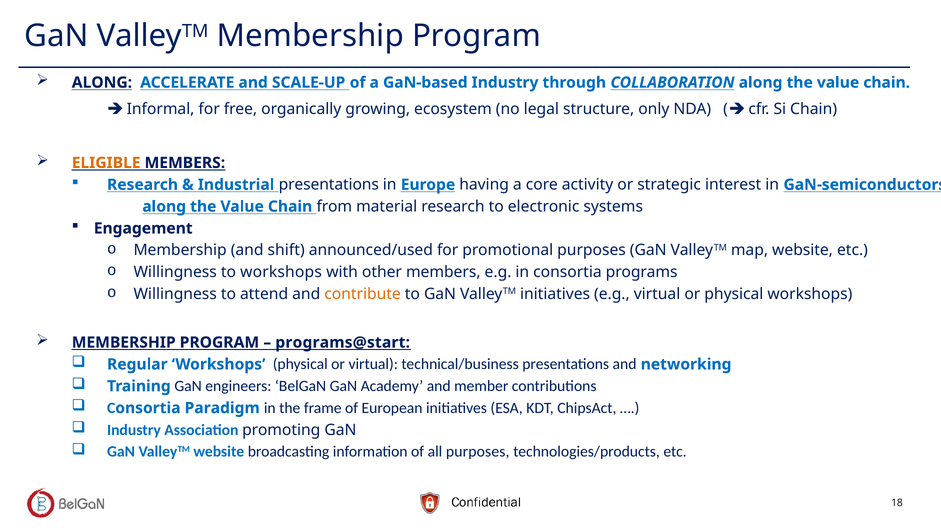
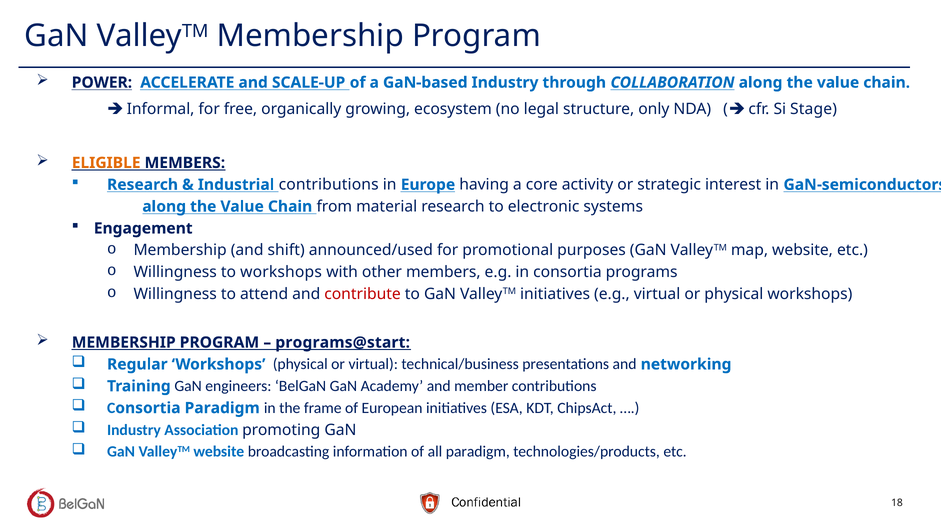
ALONG at (102, 82): ALONG -> POWER
Si Chain: Chain -> Stage
Industrial presentations: presentations -> contributions
contribute colour: orange -> red
all purposes: purposes -> paradigm
